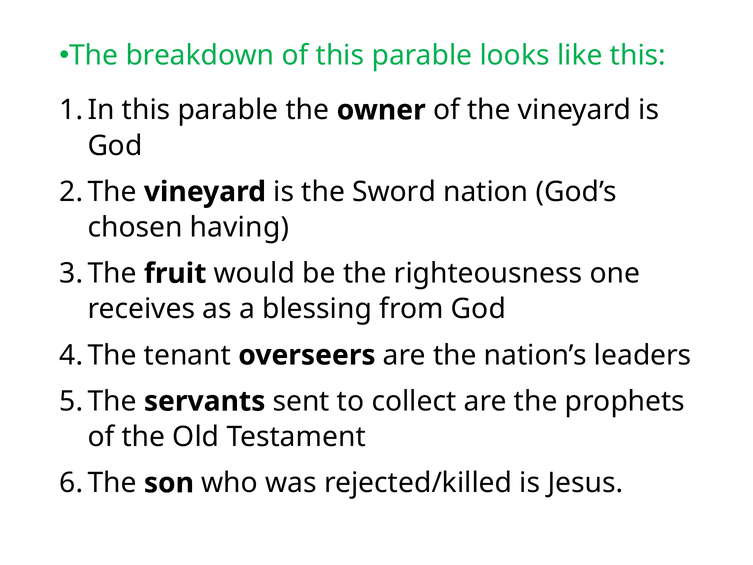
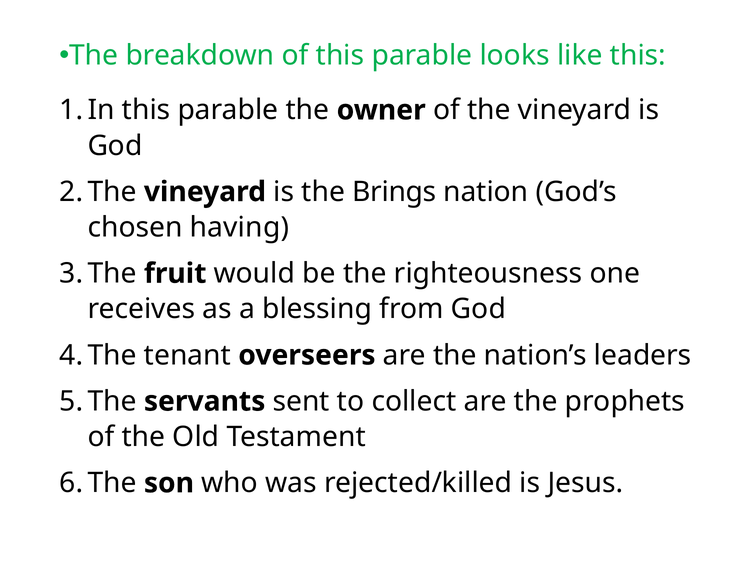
Sword: Sword -> Brings
